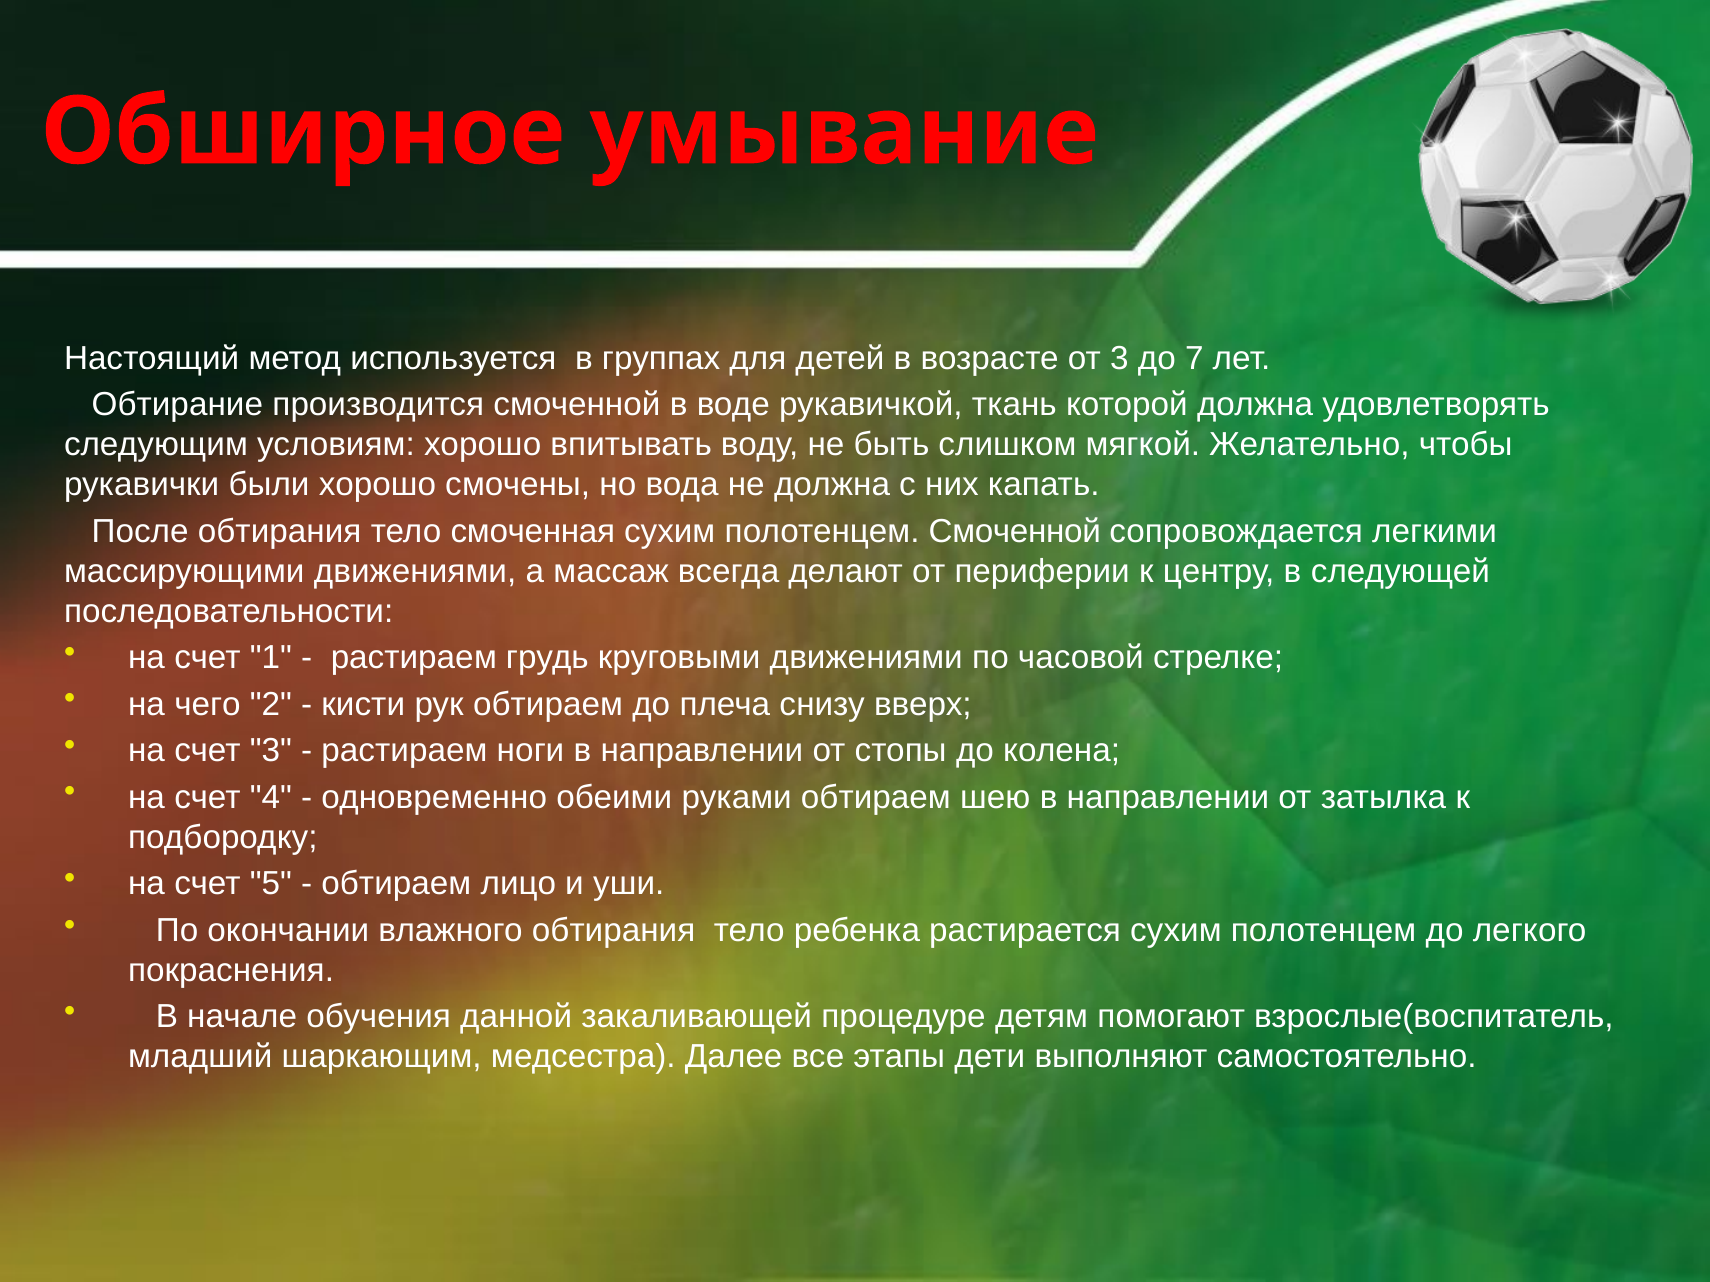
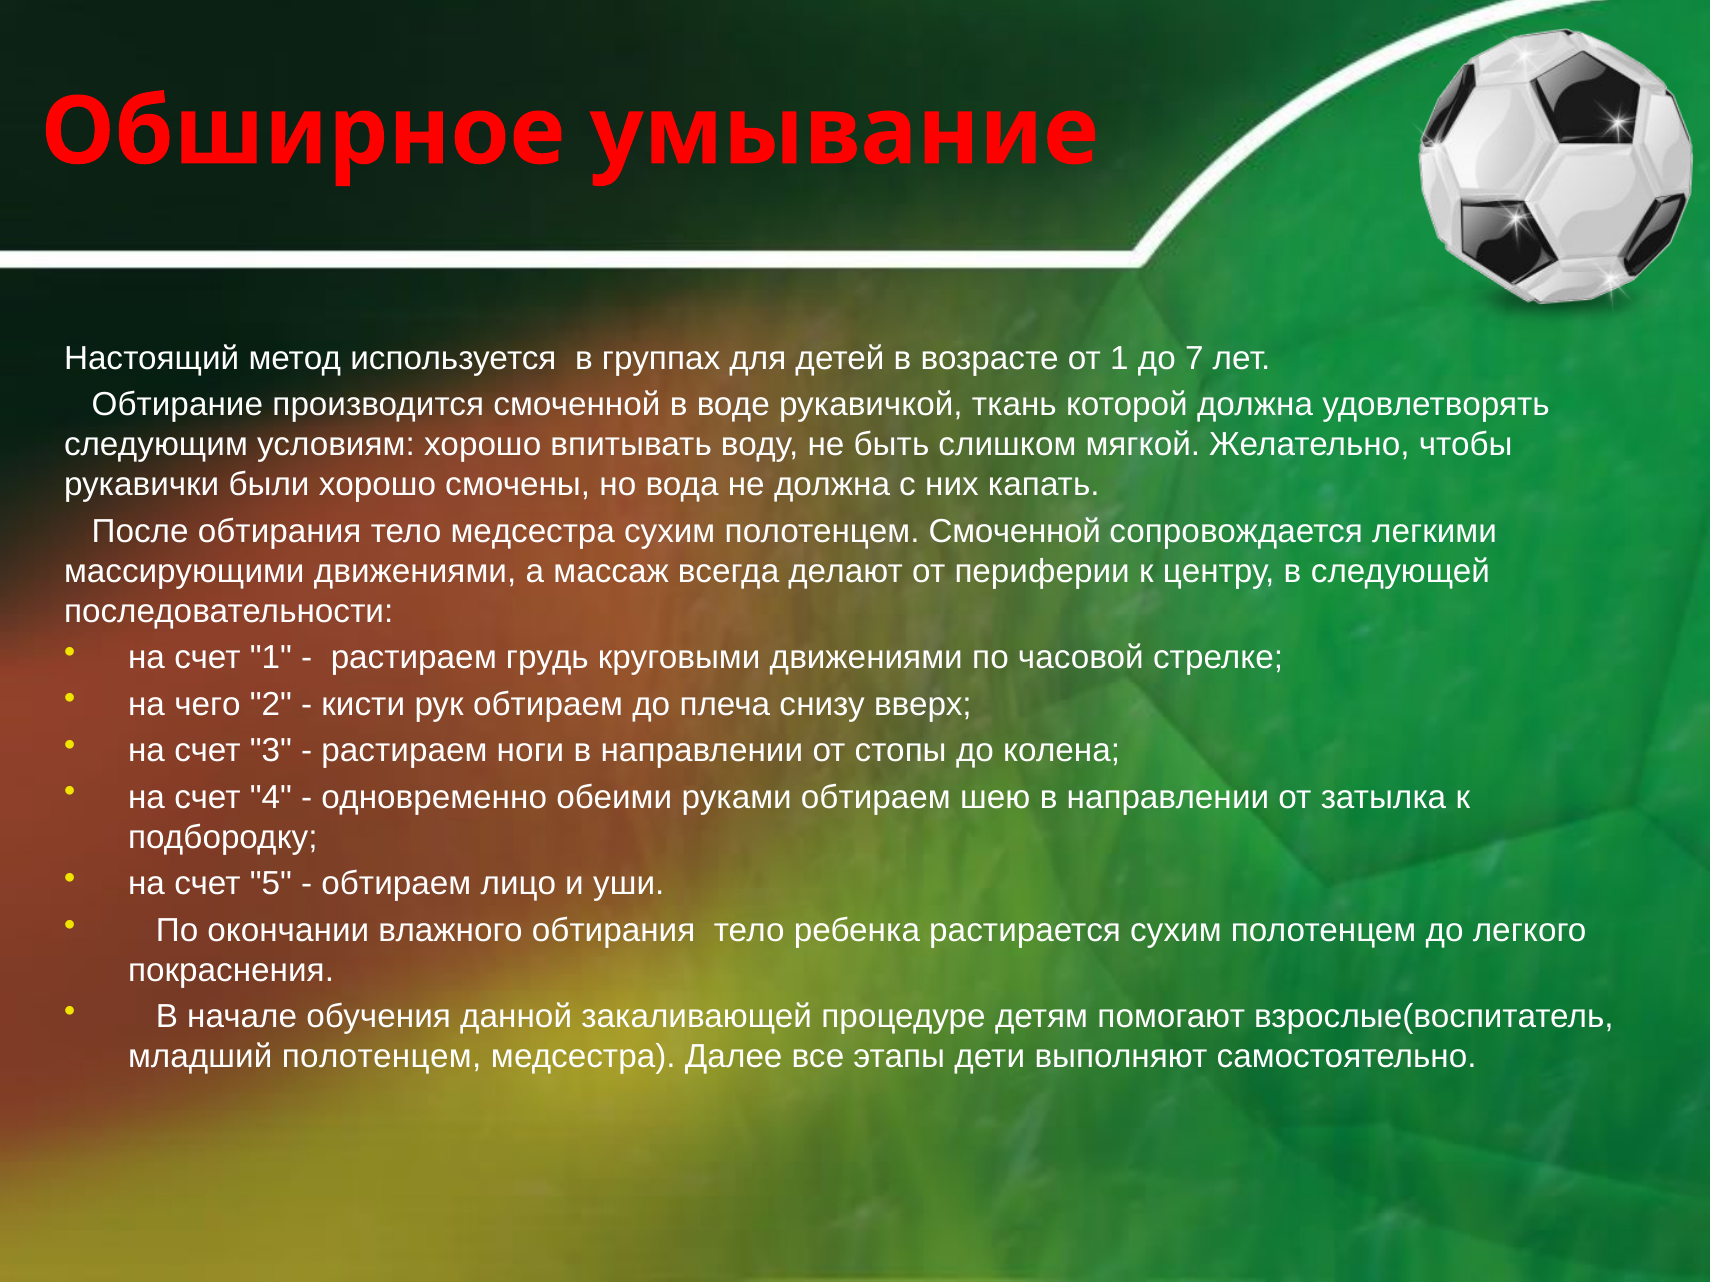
от 3: 3 -> 1
тело смоченная: смоченная -> медсестра
младший шаркающим: шаркающим -> полотенцем
